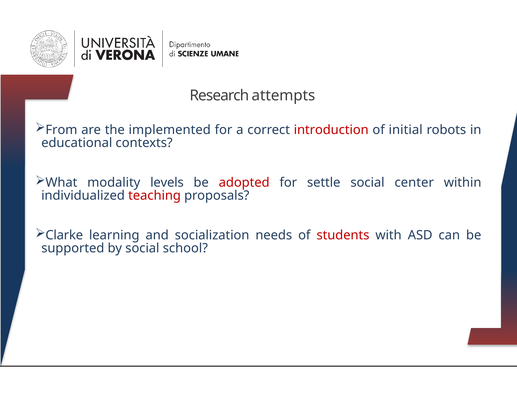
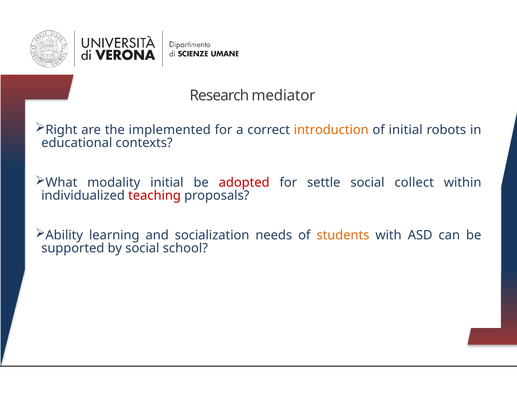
attempts: attempts -> mediator
From: From -> Right
introduction colour: red -> orange
modality levels: levels -> initial
center: center -> collect
Clarke: Clarke -> Ability
students colour: red -> orange
